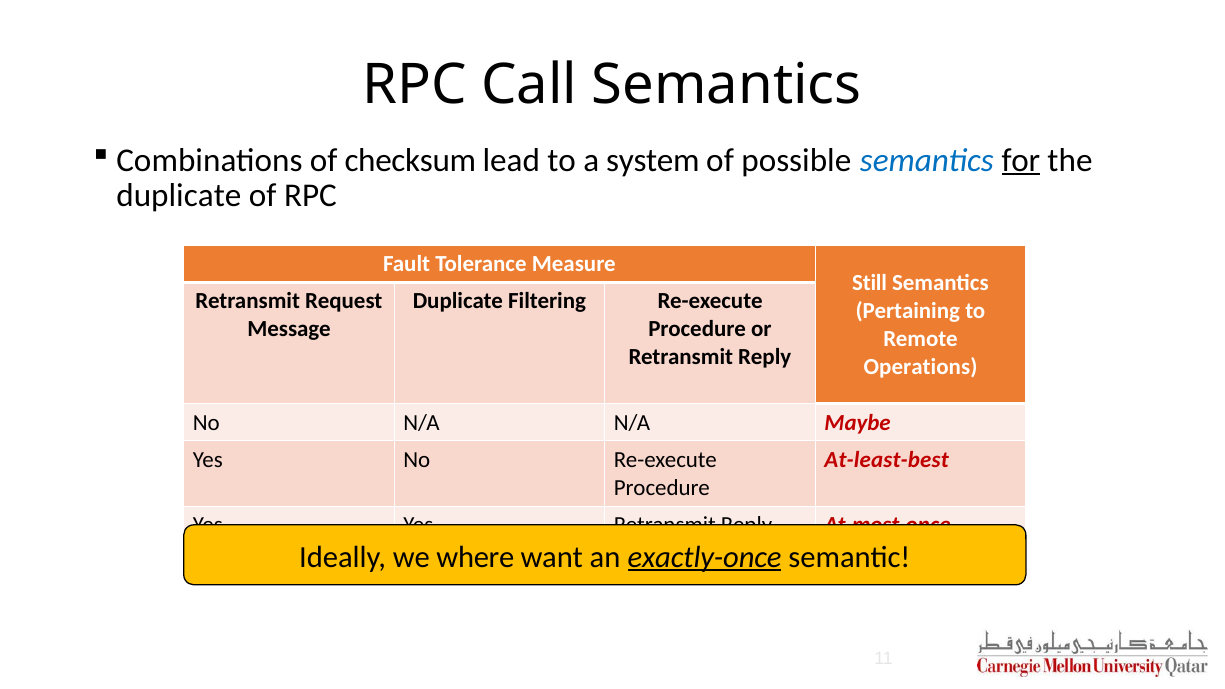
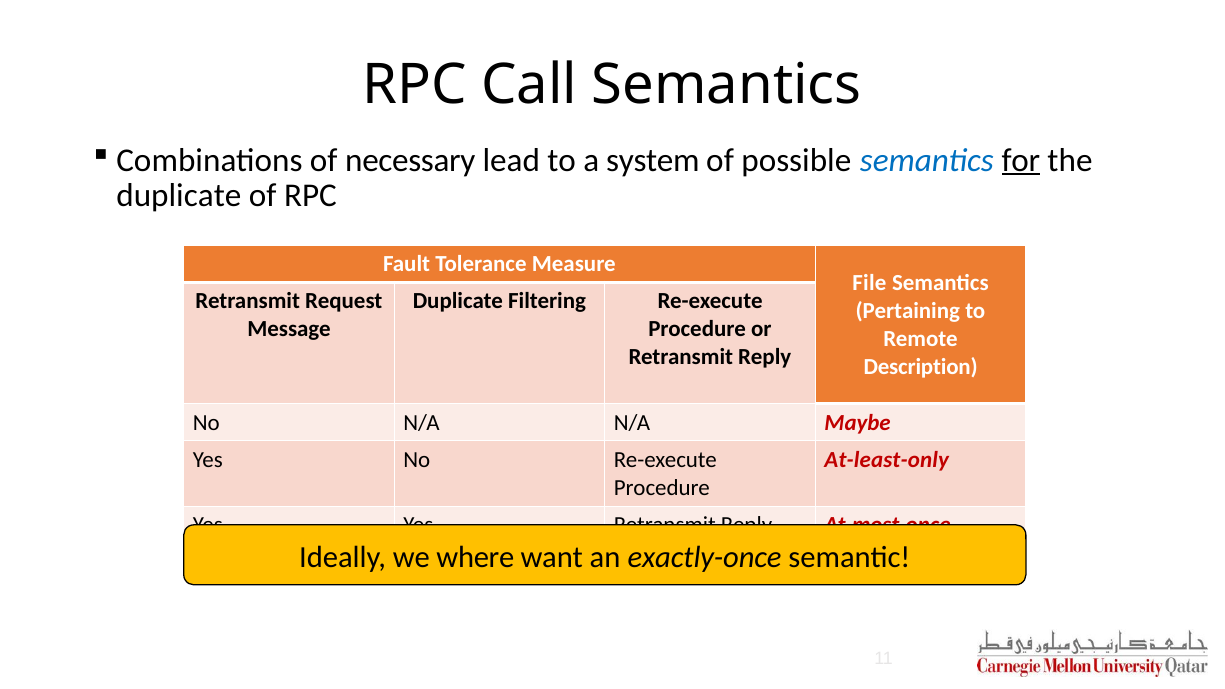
checksum: checksum -> necessary
Still: Still -> File
Operations: Operations -> Description
At-least-best: At-least-best -> At-least-only
exactly-once underline: present -> none
